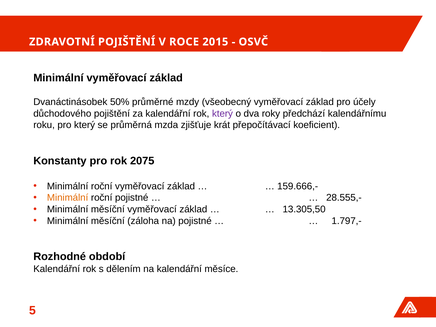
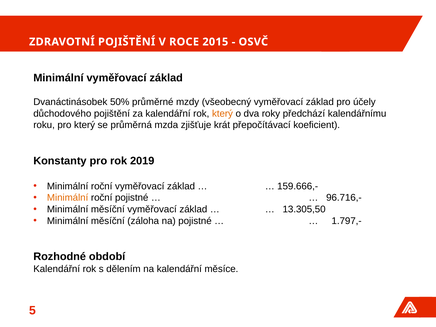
který at (222, 114) colour: purple -> orange
2075: 2075 -> 2019
28.555,-: 28.555,- -> 96.716,-
